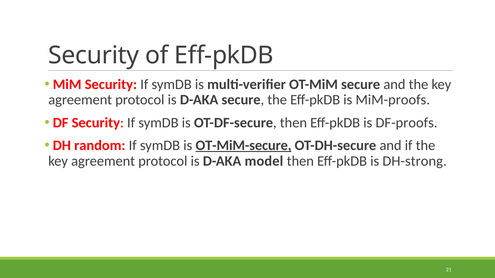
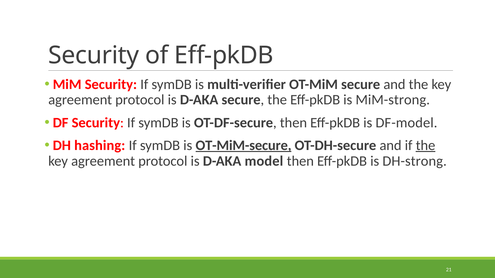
MiM-proofs: MiM-proofs -> MiM-strong
DF-proofs: DF-proofs -> DF-model
random: random -> hashing
the at (426, 146) underline: none -> present
